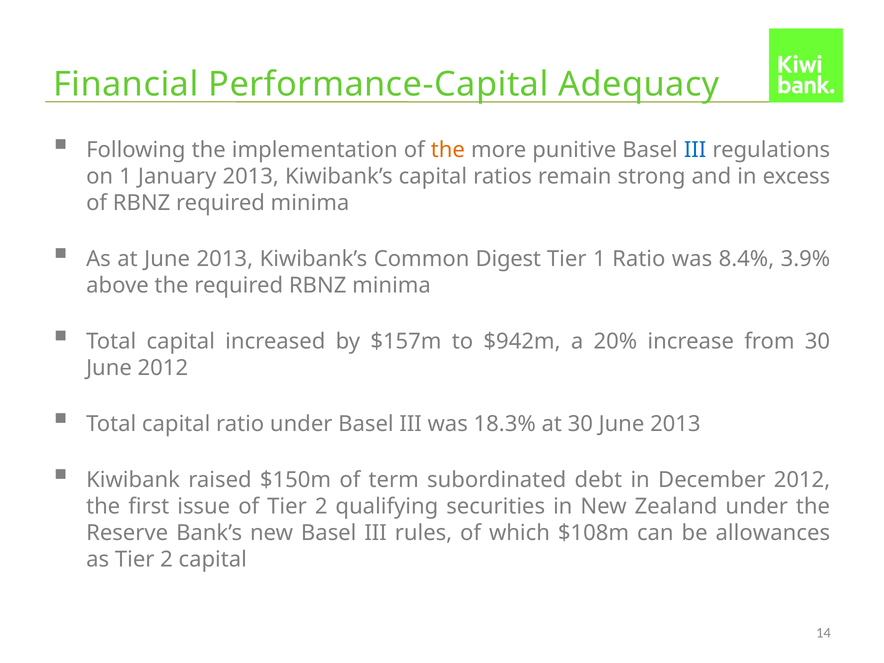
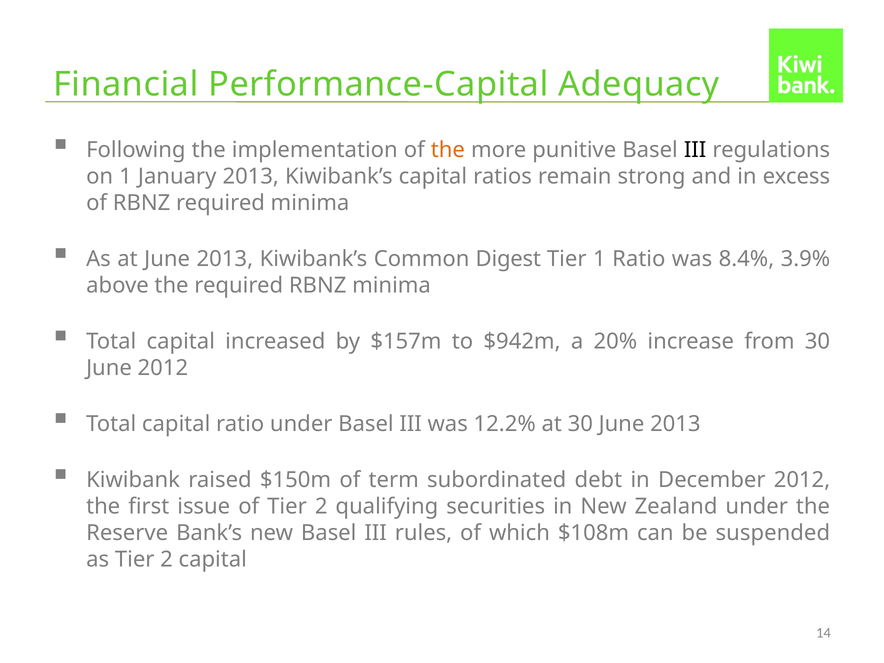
III at (695, 150) colour: blue -> black
18.3%: 18.3% -> 12.2%
allowances: allowances -> suspended
